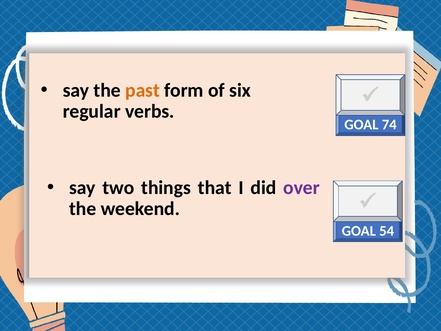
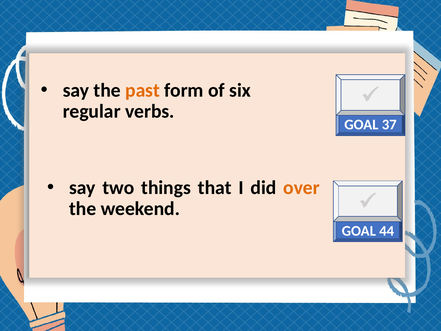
74: 74 -> 37
over colour: purple -> orange
54: 54 -> 44
